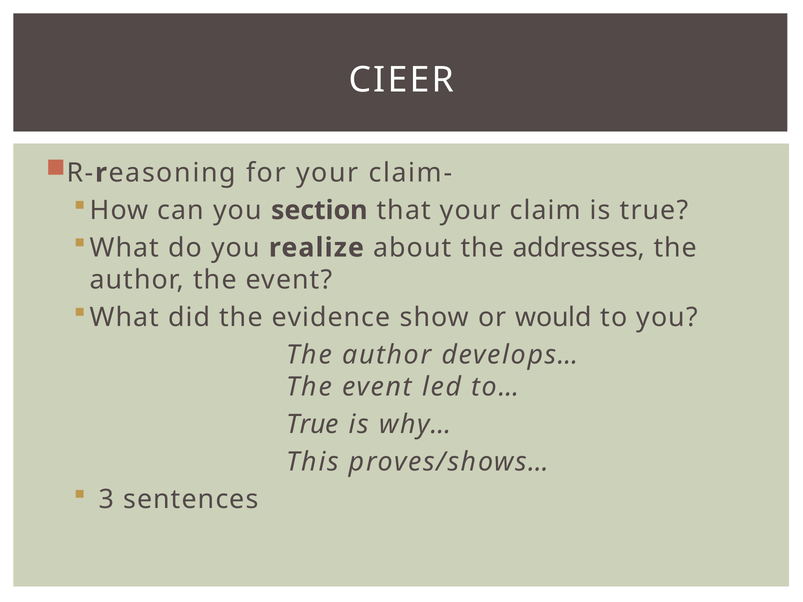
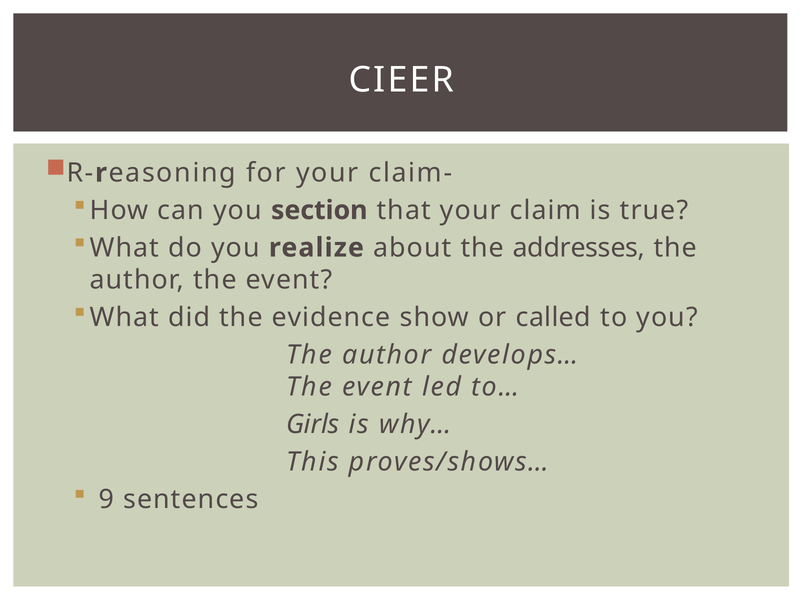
would: would -> called
True at (313, 424): True -> Girls
3: 3 -> 9
